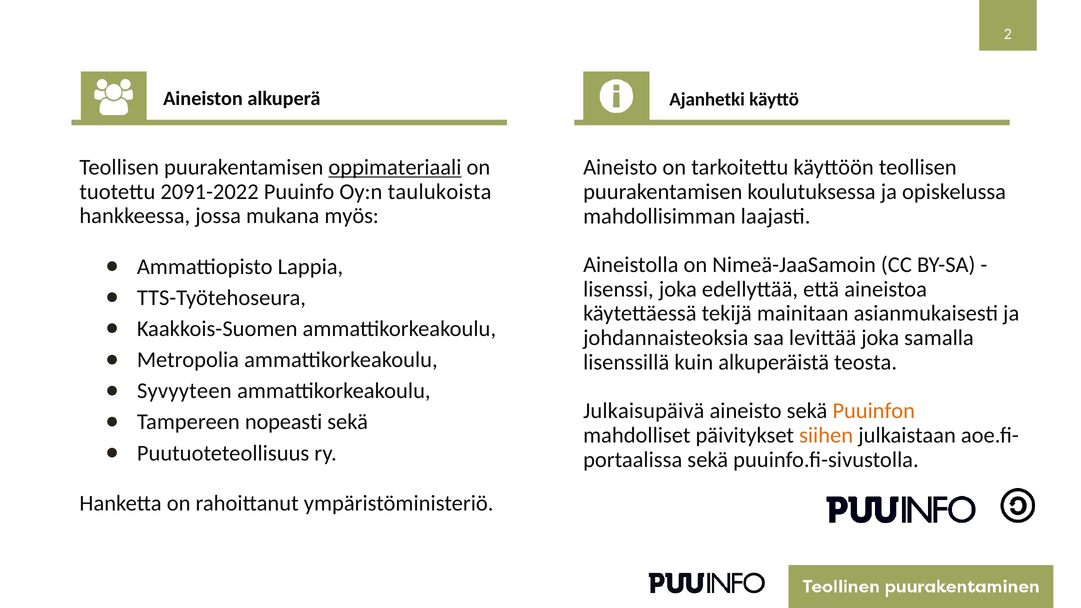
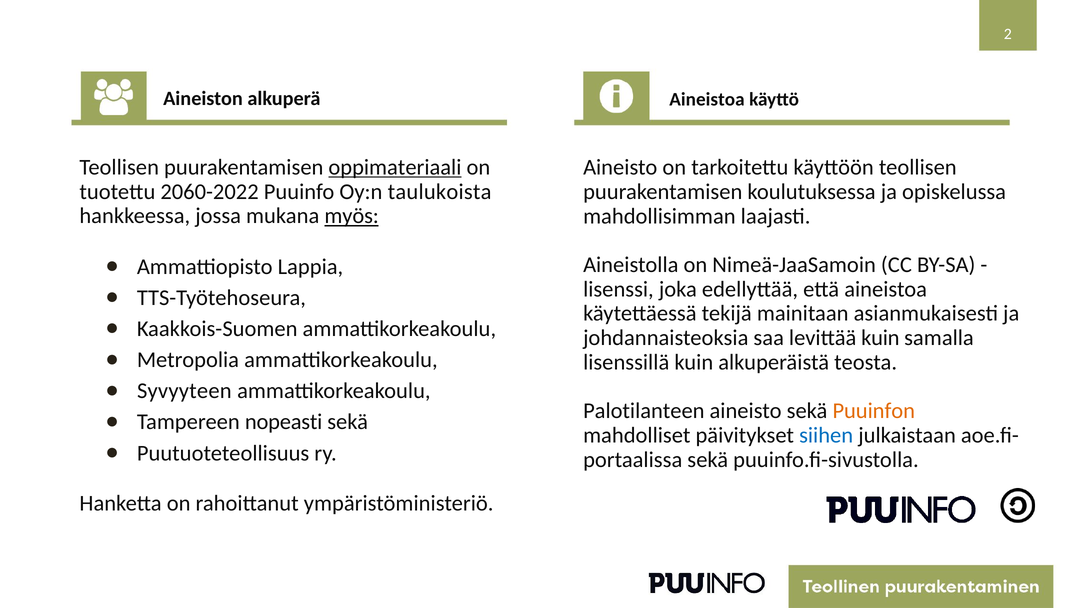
Ajanhetki at (707, 99): Ajanhetki -> Aineistoa
2091-2022: 2091-2022 -> 2060-2022
myös underline: none -> present
levittää joka: joka -> kuin
Julkaisupäivä: Julkaisupäivä -> Palotilanteen
siihen colour: orange -> blue
